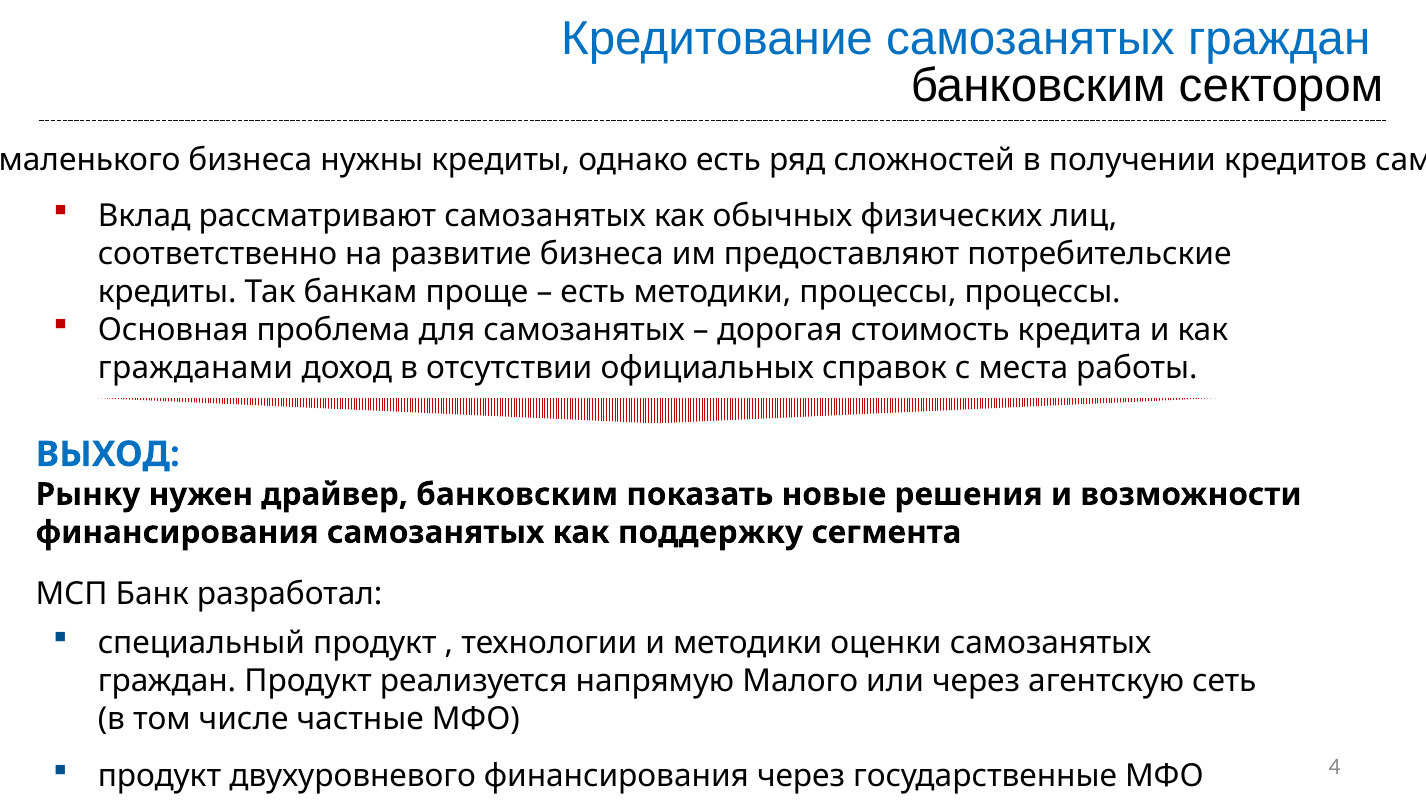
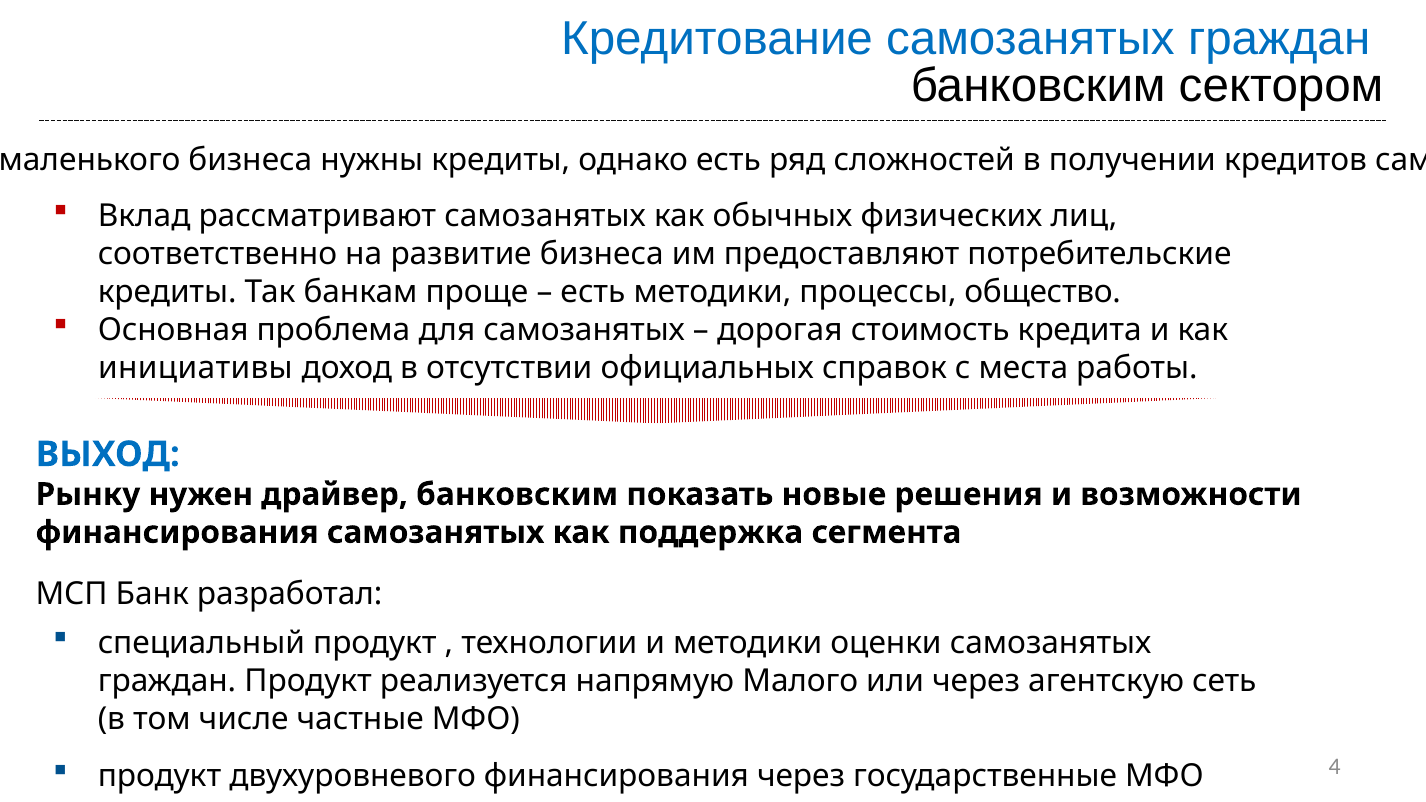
процессы процессы: процессы -> общество
гражданами: гражданами -> инициативы
поддержку: поддержку -> поддержка
